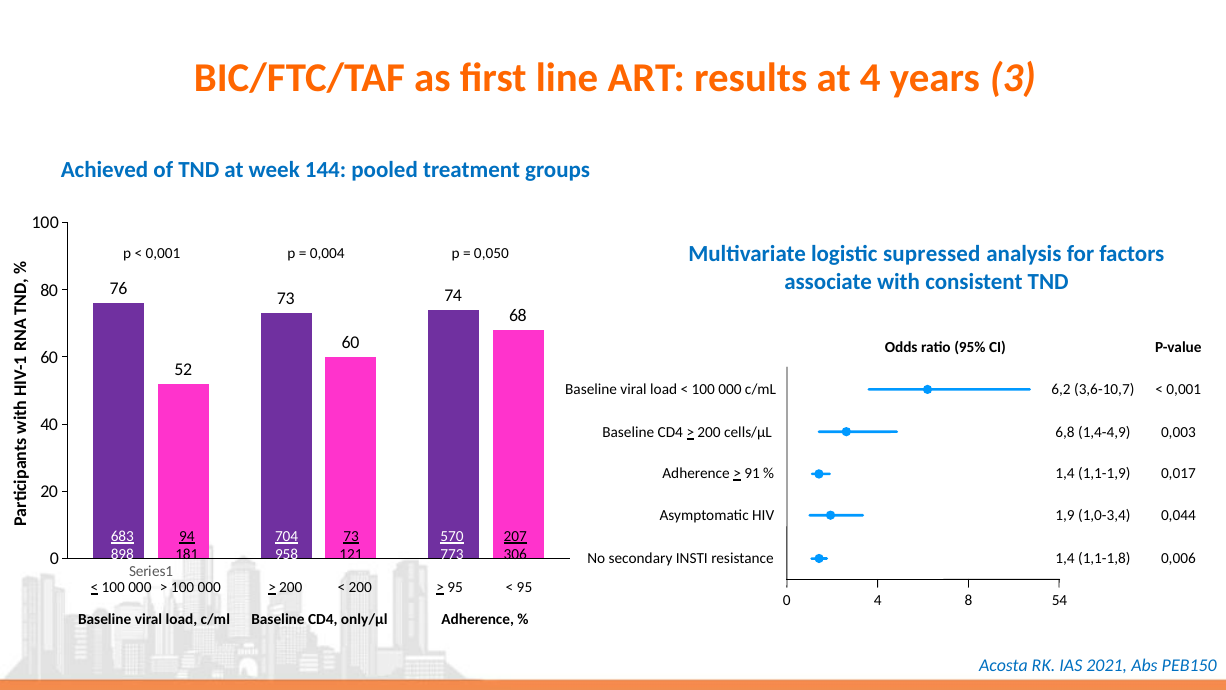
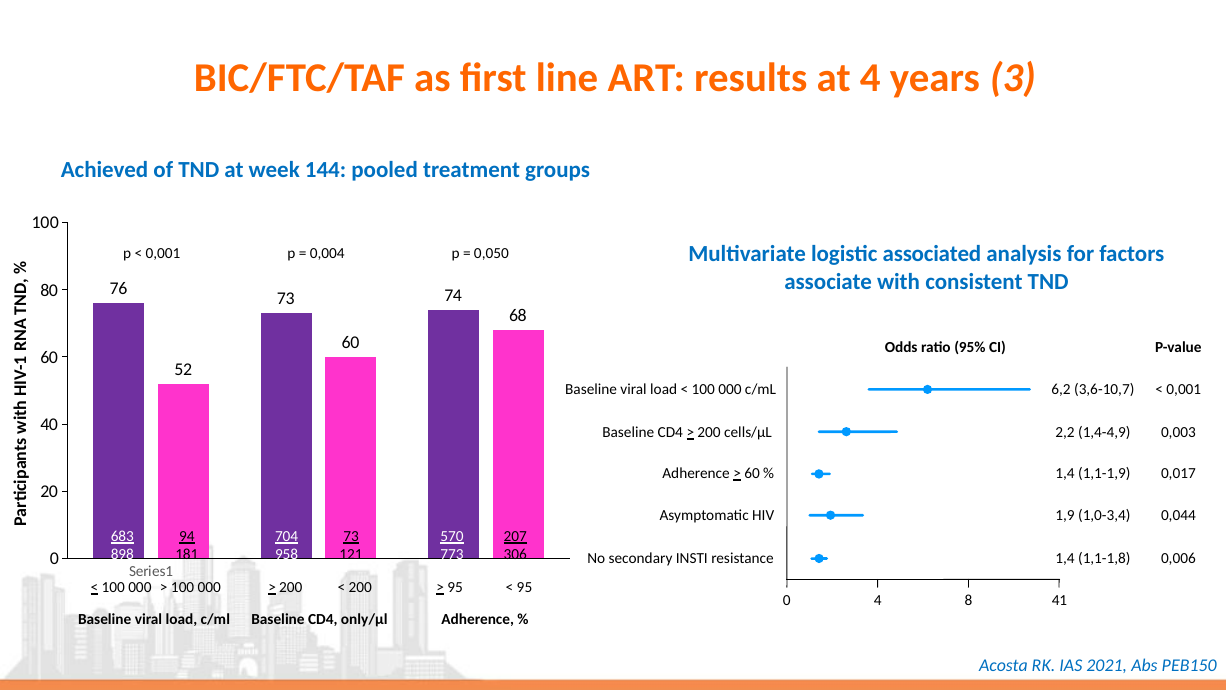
supressed: supressed -> associated
6,8: 6,8 -> 2,2
91 at (752, 473): 91 -> 60
54: 54 -> 41
